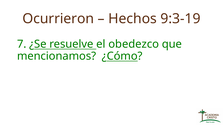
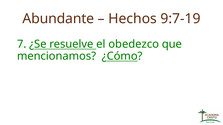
Ocurrieron: Ocurrieron -> Abundante
9:3-19: 9:3-19 -> 9:7-19
